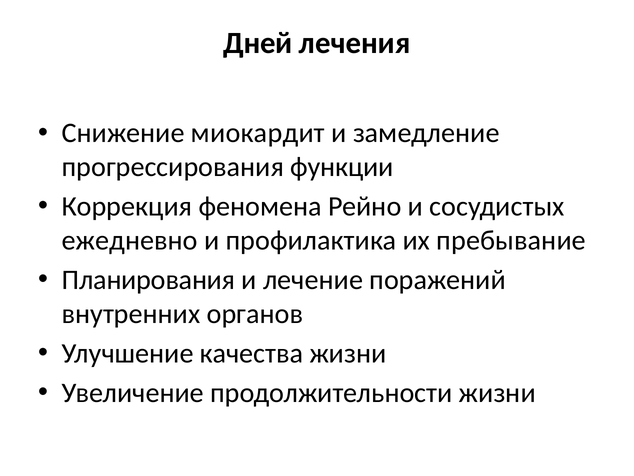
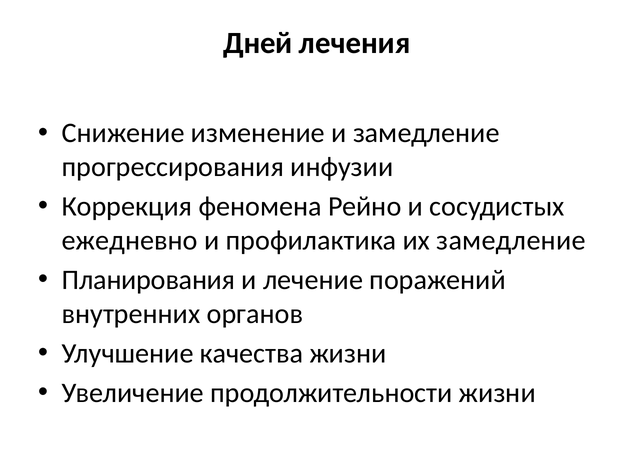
миокардит: миокардит -> изменение
функции: функции -> инфузии
их пребывание: пребывание -> замедление
